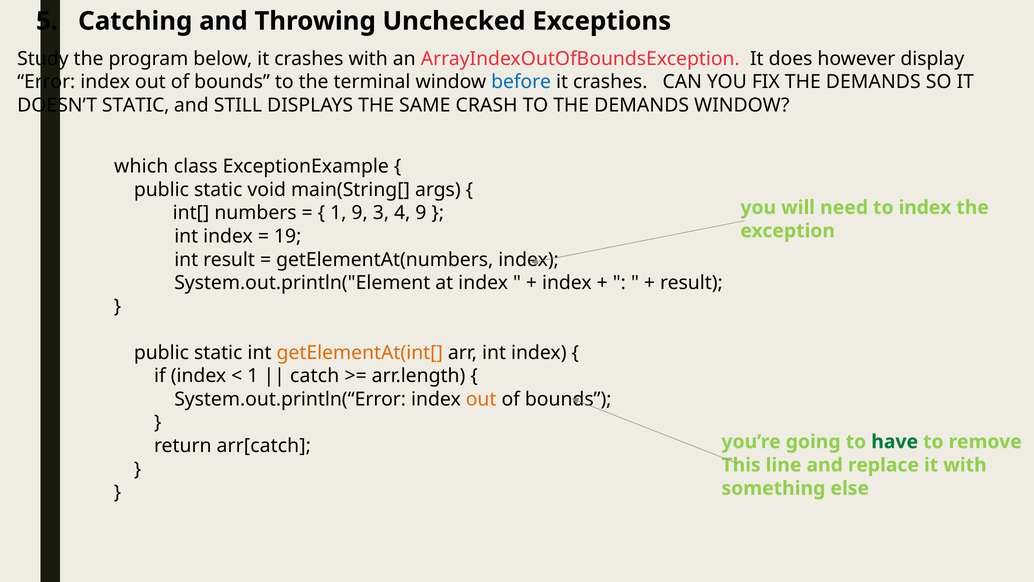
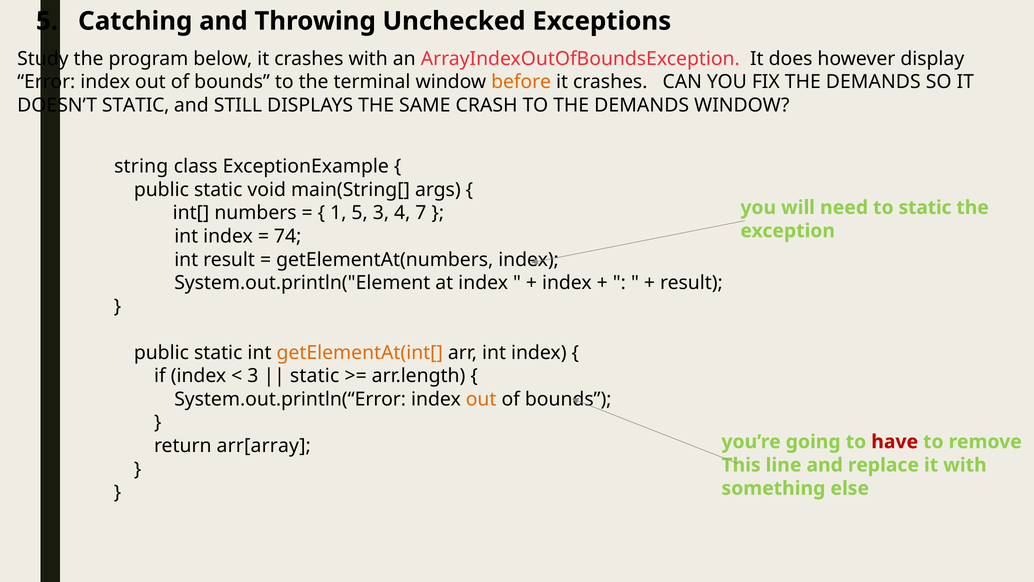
before colour: blue -> orange
which: which -> string
to index: index -> static
1 9: 9 -> 5
4 9: 9 -> 7
19: 19 -> 74
1 at (253, 376): 1 -> 3
catch at (315, 376): catch -> static
have colour: green -> red
arr[catch: arr[catch -> arr[array
